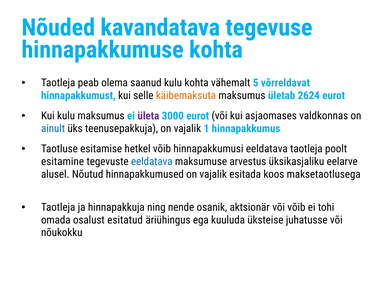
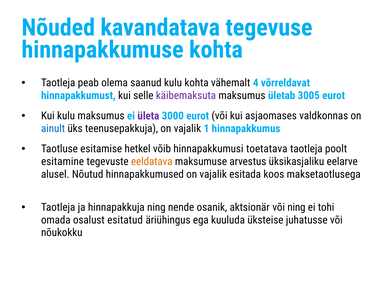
5: 5 -> 4
käibemaksuta colour: orange -> purple
2624: 2624 -> 3005
hinnapakkumusi eeldatava: eeldatava -> toetatava
eeldatava at (152, 161) colour: blue -> orange
või võib: võib -> ning
